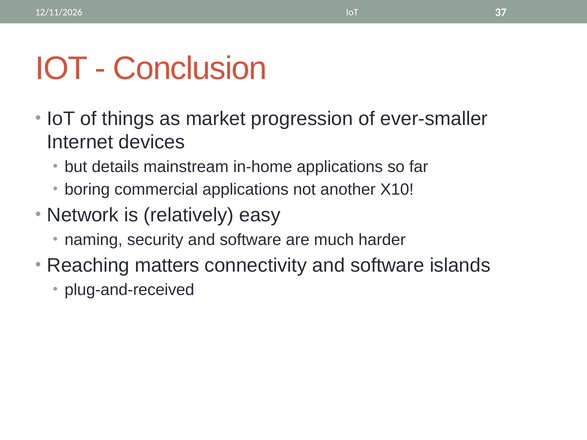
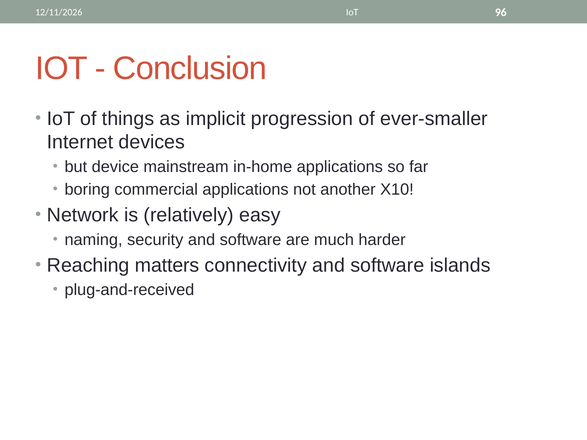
37: 37 -> 96
market: market -> implicit
details: details -> device
